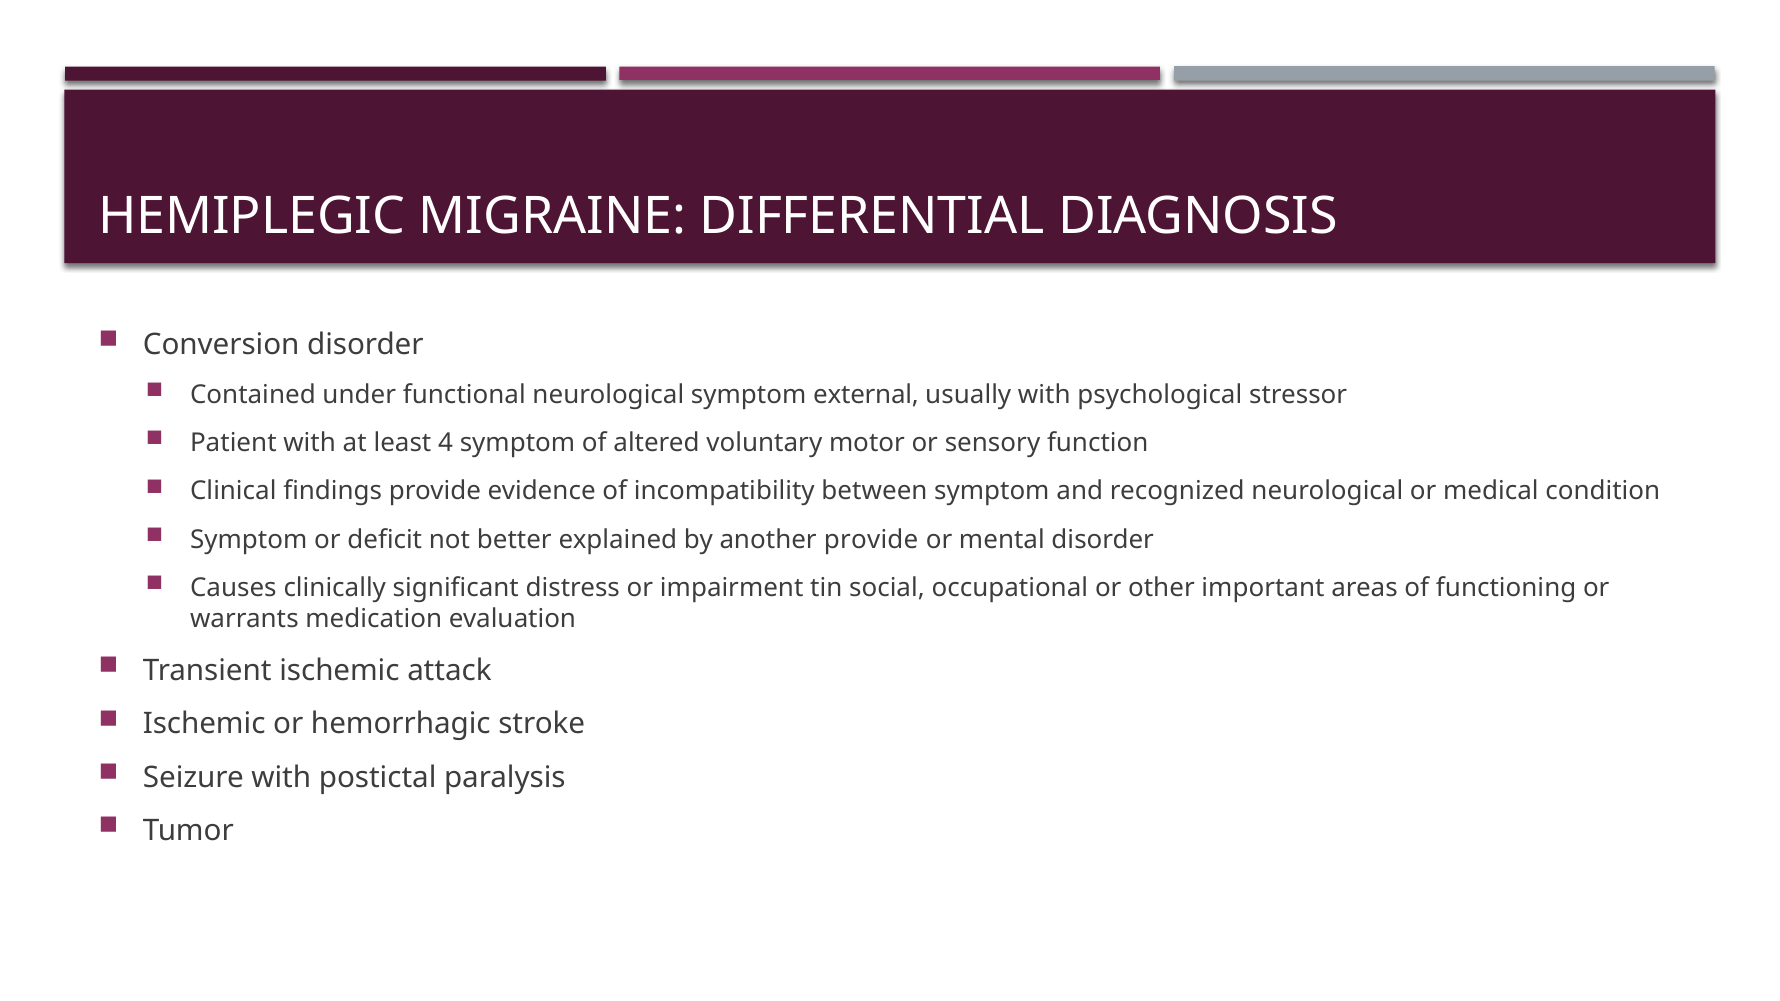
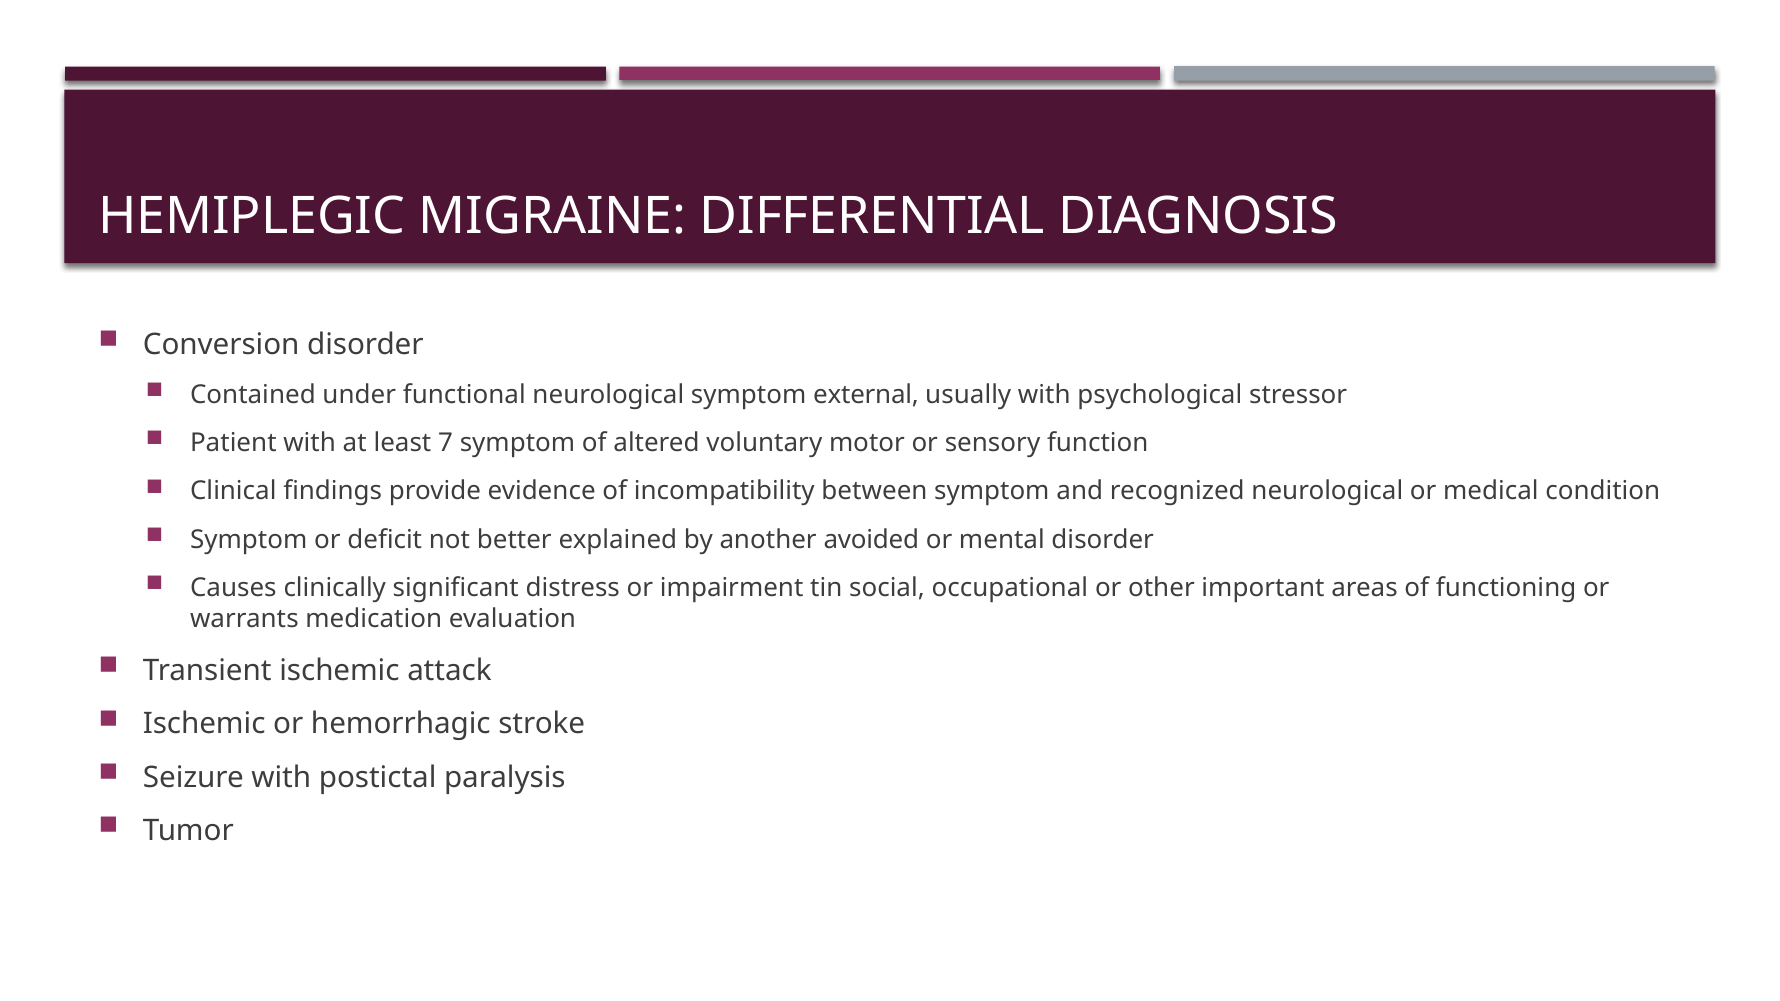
4: 4 -> 7
another provide: provide -> avoided
